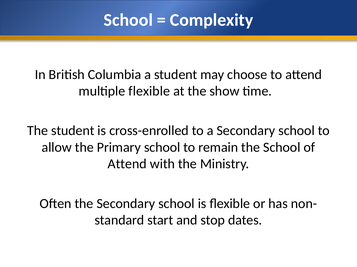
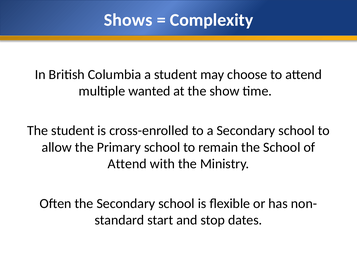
School at (128, 20): School -> Shows
multiple flexible: flexible -> wanted
